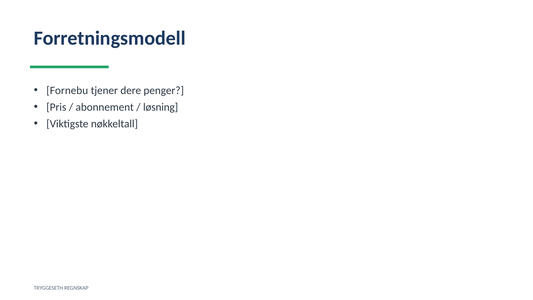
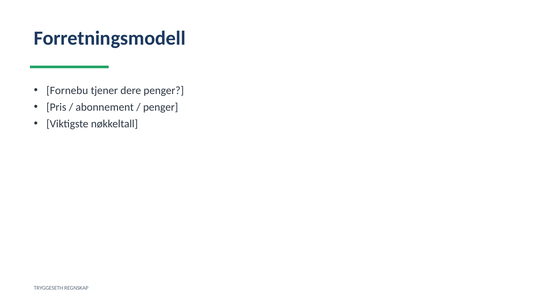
løsning at (161, 107): løsning -> penger
